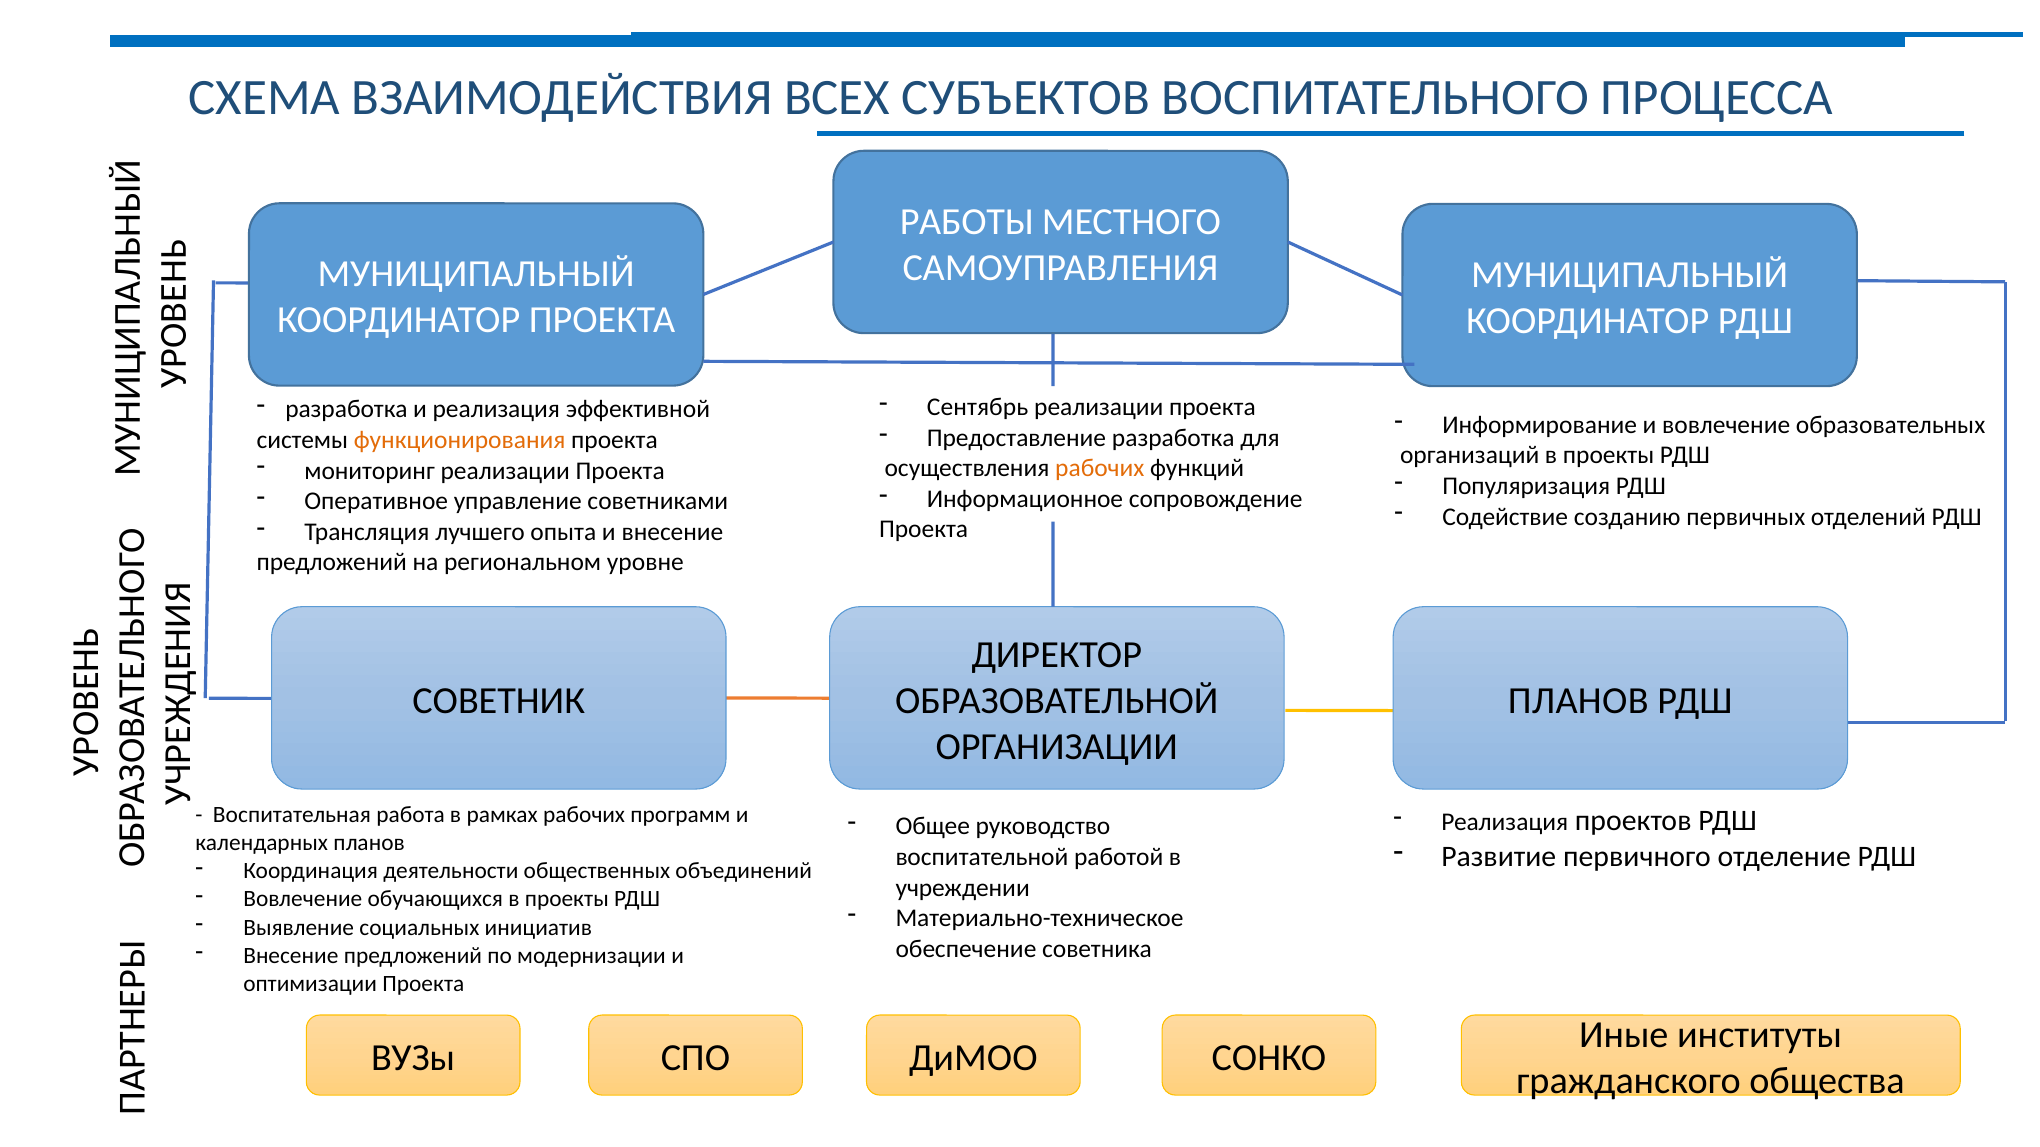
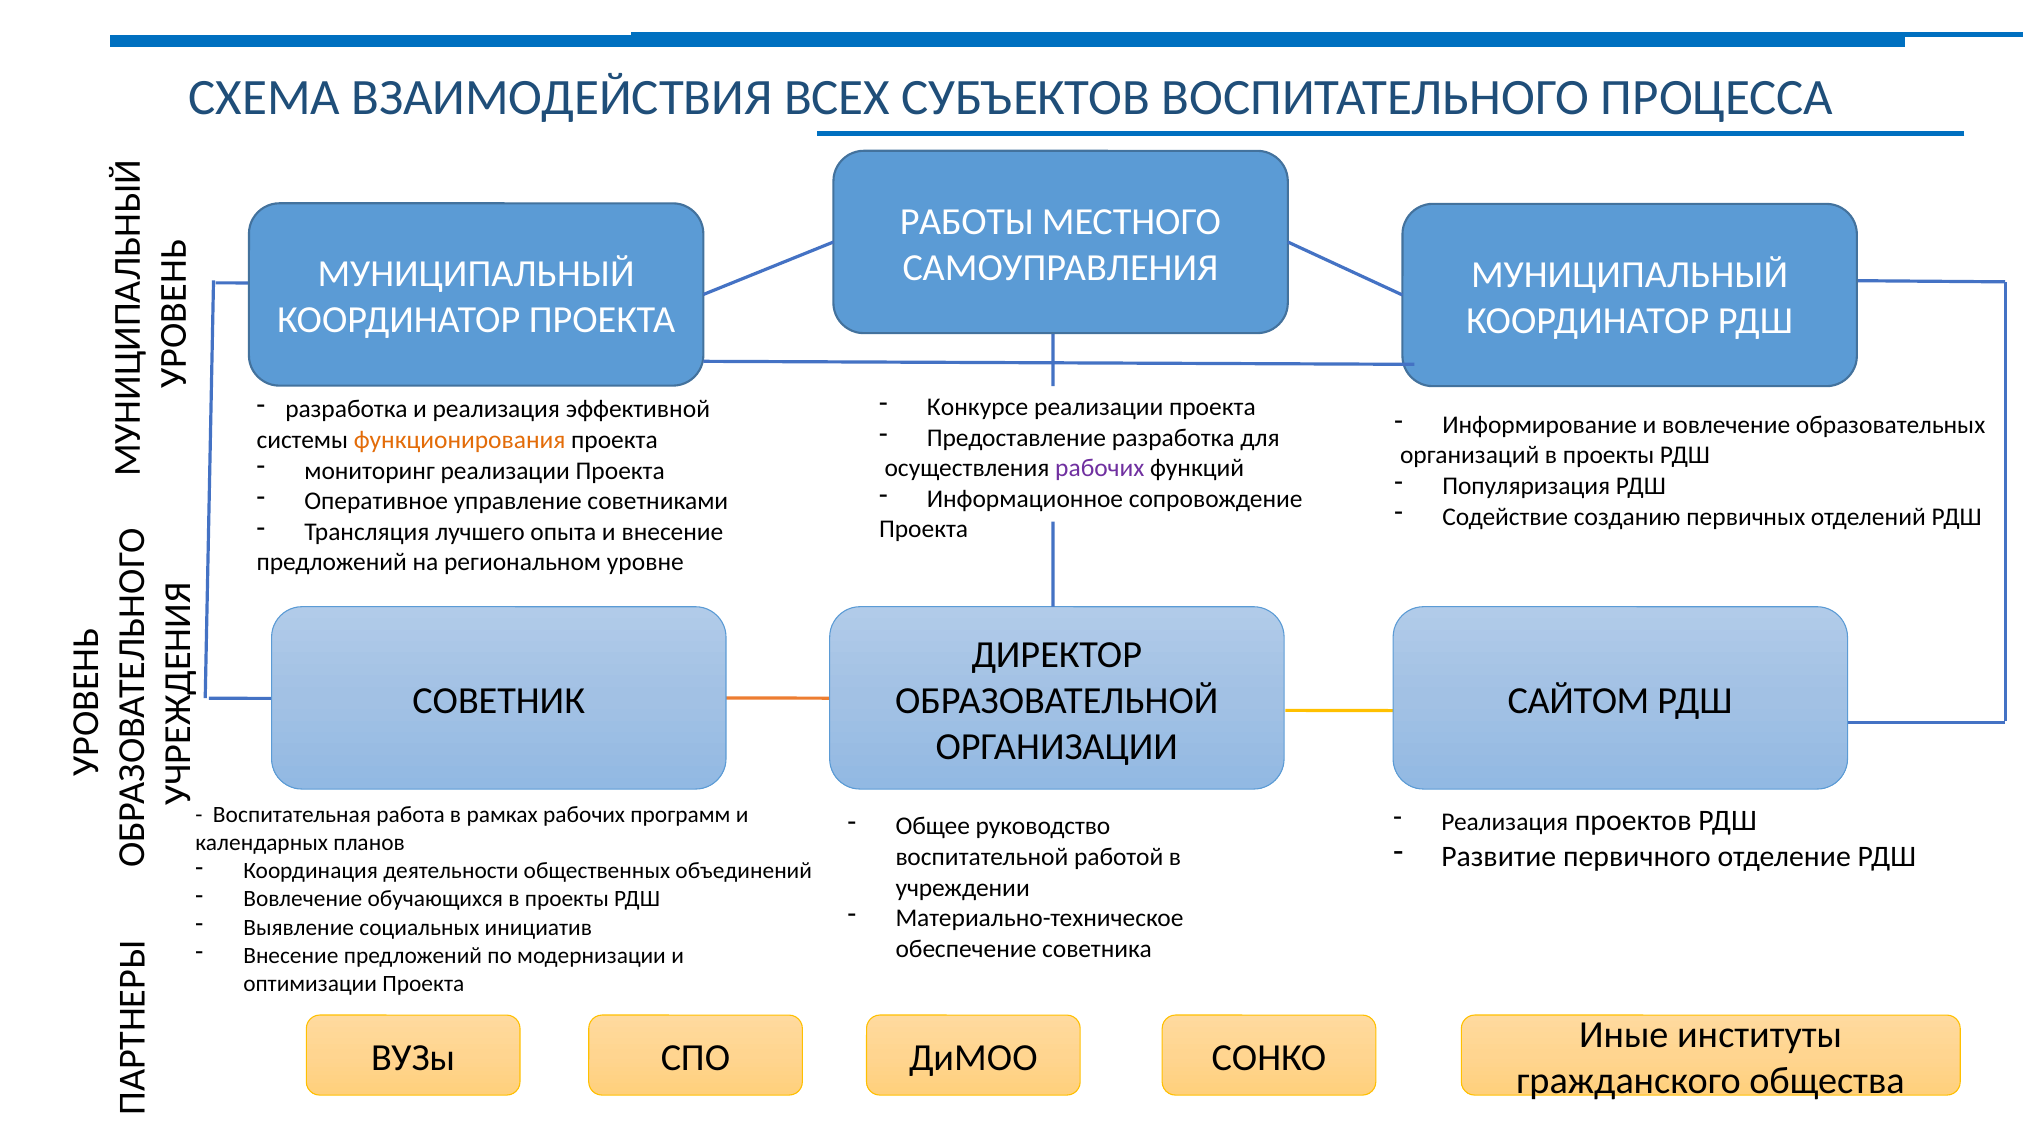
Сентябрь: Сентябрь -> Конкурсе
рабочих at (1100, 469) colour: orange -> purple
ПЛАНОВ at (1578, 701): ПЛАНОВ -> САЙТОМ
